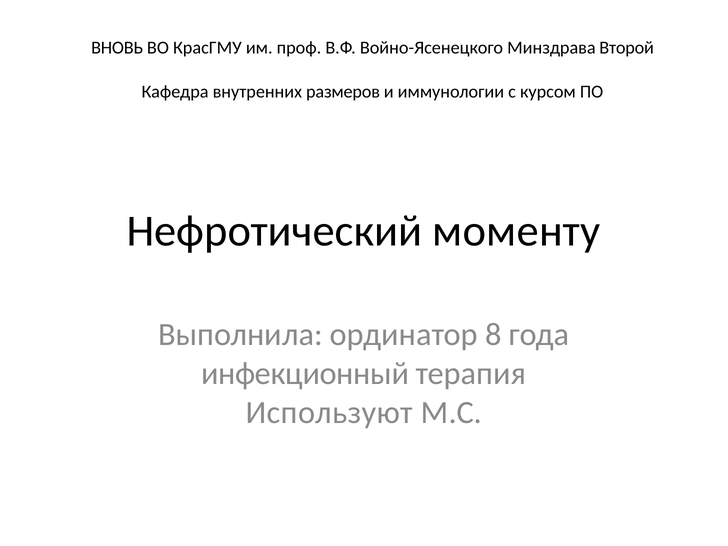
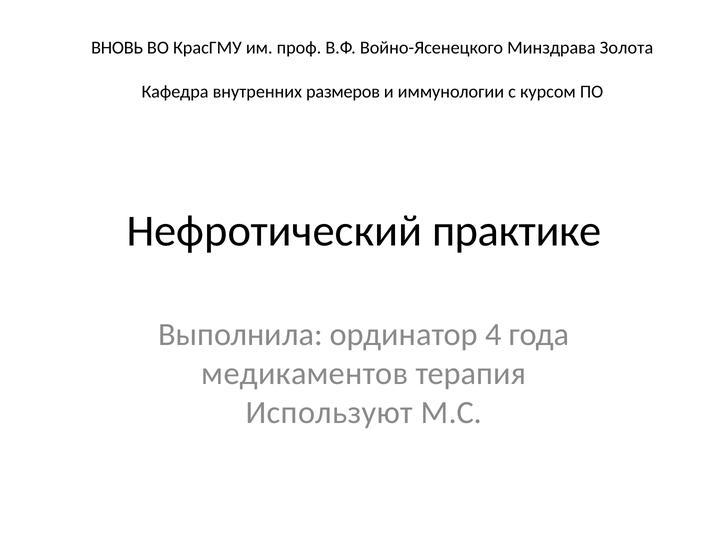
Второй: Второй -> Золота
моменту: моменту -> практике
8: 8 -> 4
инфекционный: инфекционный -> медикаментов
